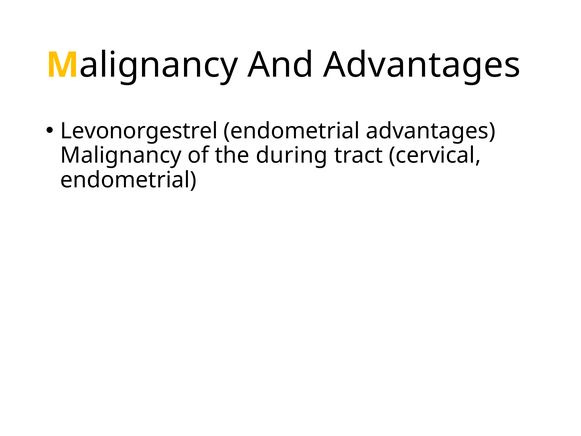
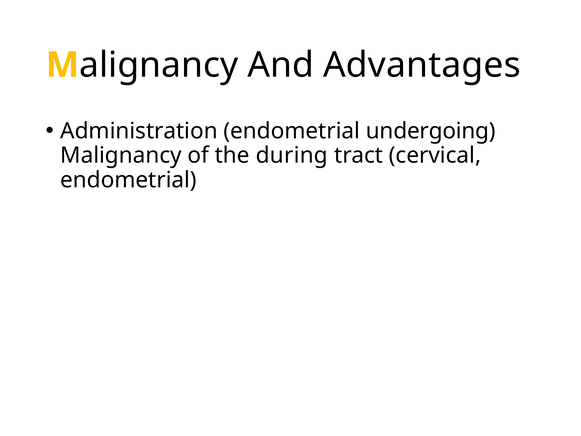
Levonorgestrel: Levonorgestrel -> Administration
endometrial advantages: advantages -> undergoing
